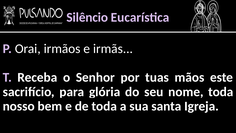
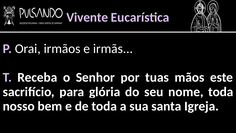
Silêncio: Silêncio -> Vivente
